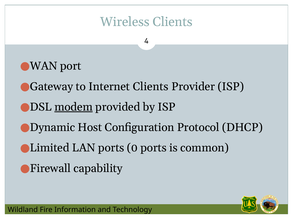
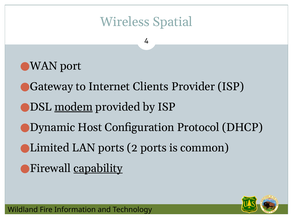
Wireless Clients: Clients -> Spatial
0: 0 -> 2
capability underline: none -> present
